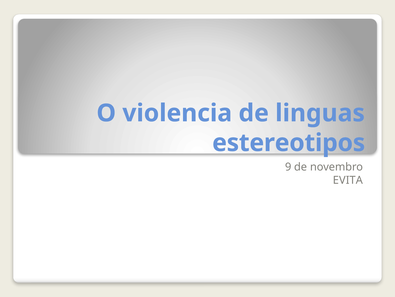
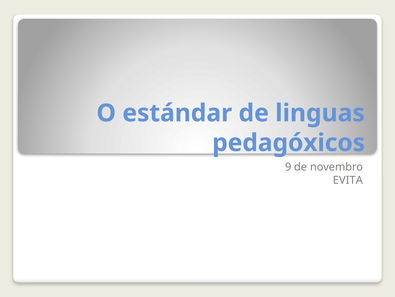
violencia: violencia -> estándar
estereotipos: estereotipos -> pedagóxicos
